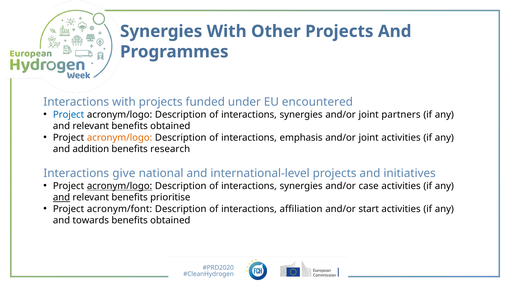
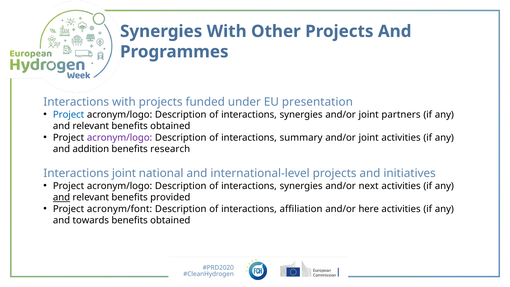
encountered: encountered -> presentation
acronym/logo at (120, 137) colour: orange -> purple
emphasis: emphasis -> summary
Interactions give: give -> joint
acronym/logo at (120, 186) underline: present -> none
case: case -> next
prioritise: prioritise -> provided
start: start -> here
